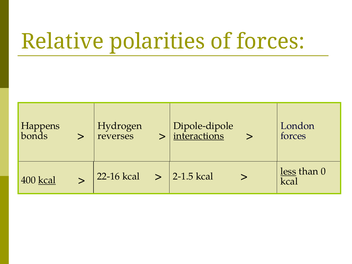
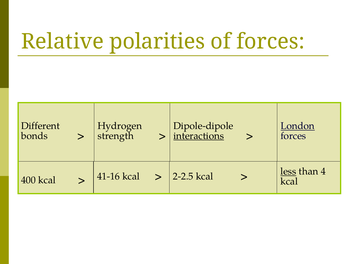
Happens: Happens -> Different
London underline: none -> present
reverses: reverses -> strength
kcal at (47, 180) underline: present -> none
22-16: 22-16 -> 41-16
2-1.5: 2-1.5 -> 2-2.5
0: 0 -> 4
